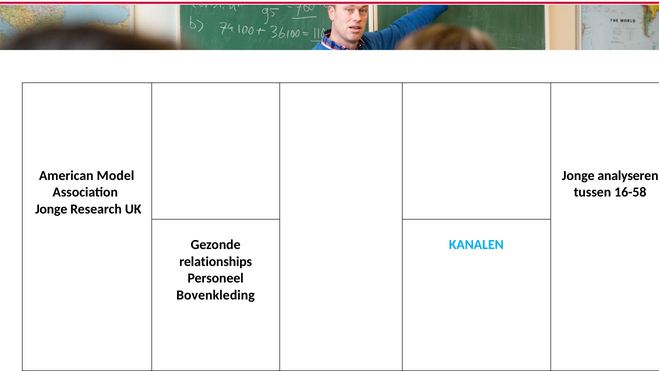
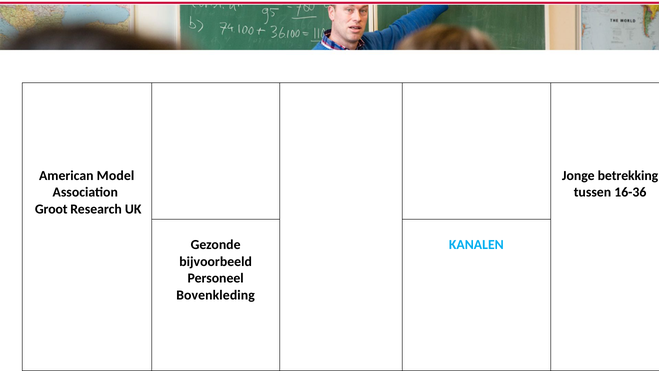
analyseren: analyseren -> betrekking
16-58: 16-58 -> 16-36
Jonge at (51, 209): Jonge -> Groot
relationships: relationships -> bijvoorbeeld
